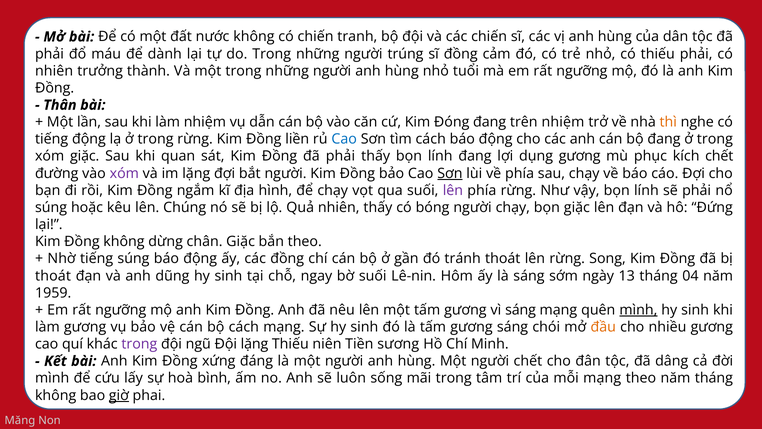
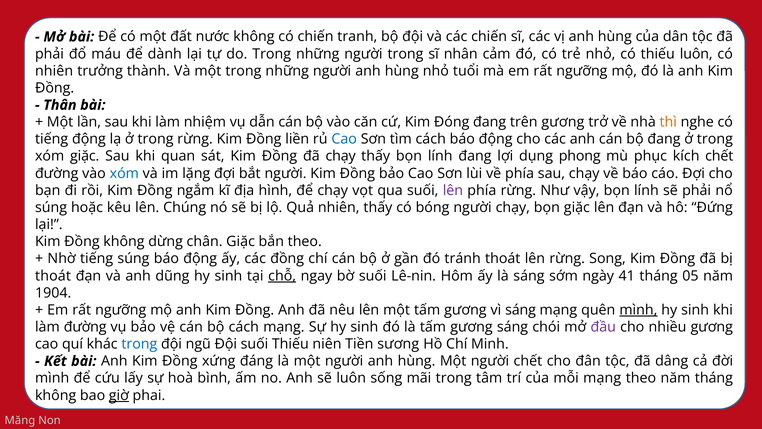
người trúng: trúng -> trong
sĩ đồng: đồng -> nhân
thiếu phải: phải -> luôn
trên nhiệm: nhiệm -> gương
Đồng đã phải: phải -> chạy
dụng gương: gương -> phong
xóm at (124, 174) colour: purple -> blue
Sơn at (450, 174) underline: present -> none
chỗ underline: none -> present
13: 13 -> 41
04: 04 -> 05
1959: 1959 -> 1904
làm gương: gương -> đường
đầu colour: orange -> purple
trong at (139, 344) colour: purple -> blue
Đội lặng: lặng -> suối
